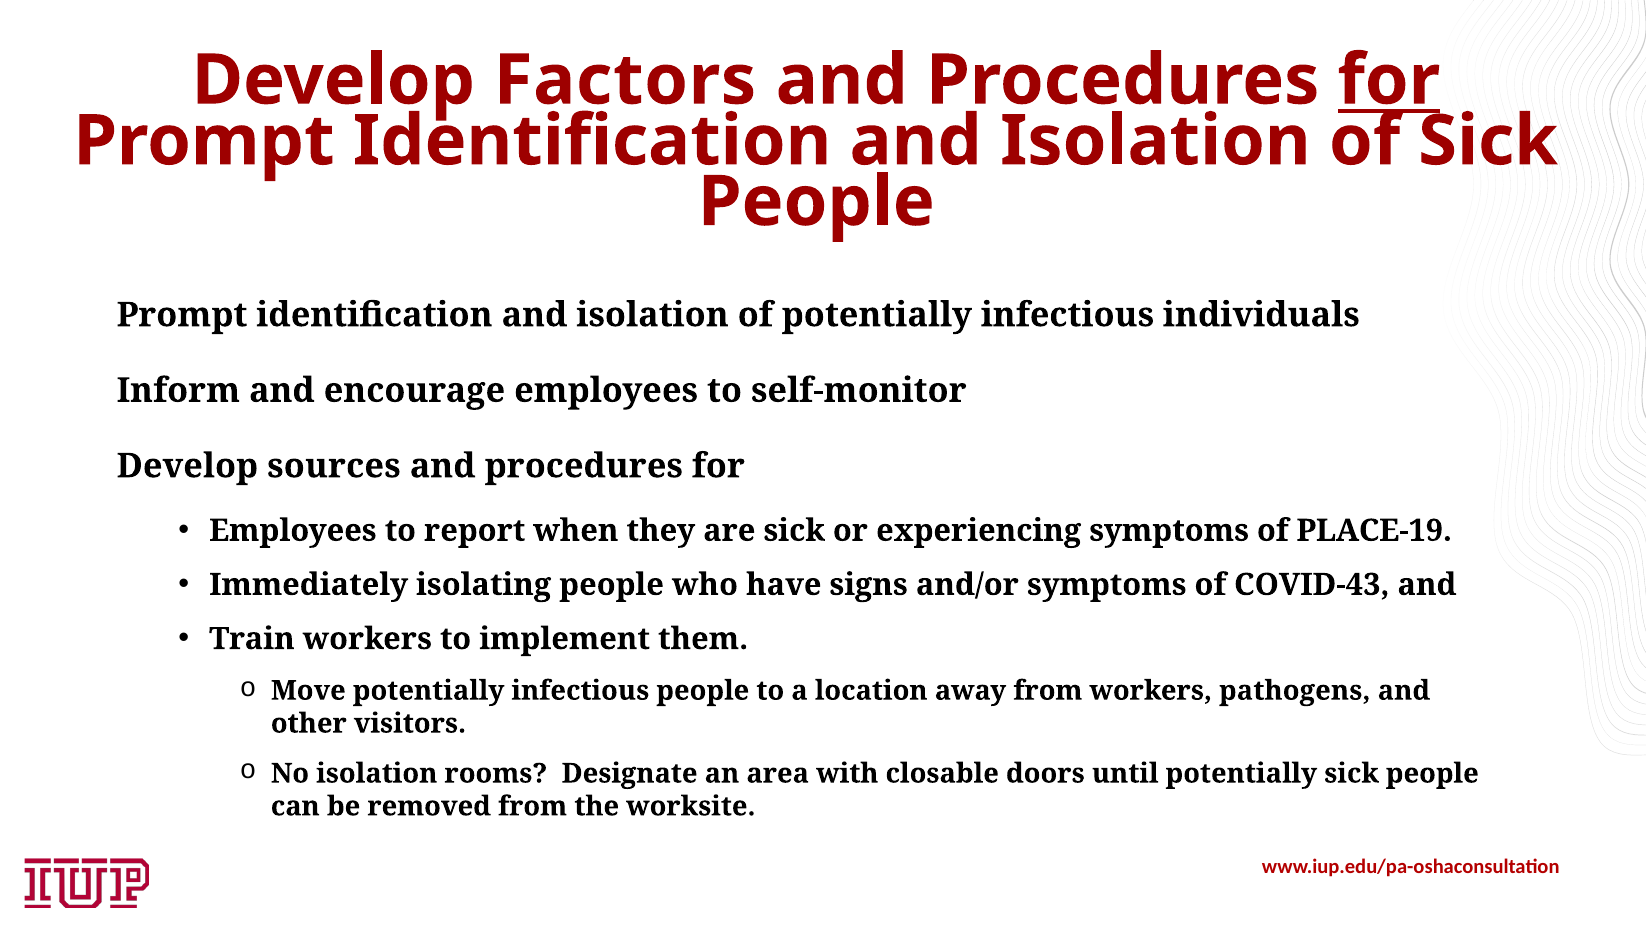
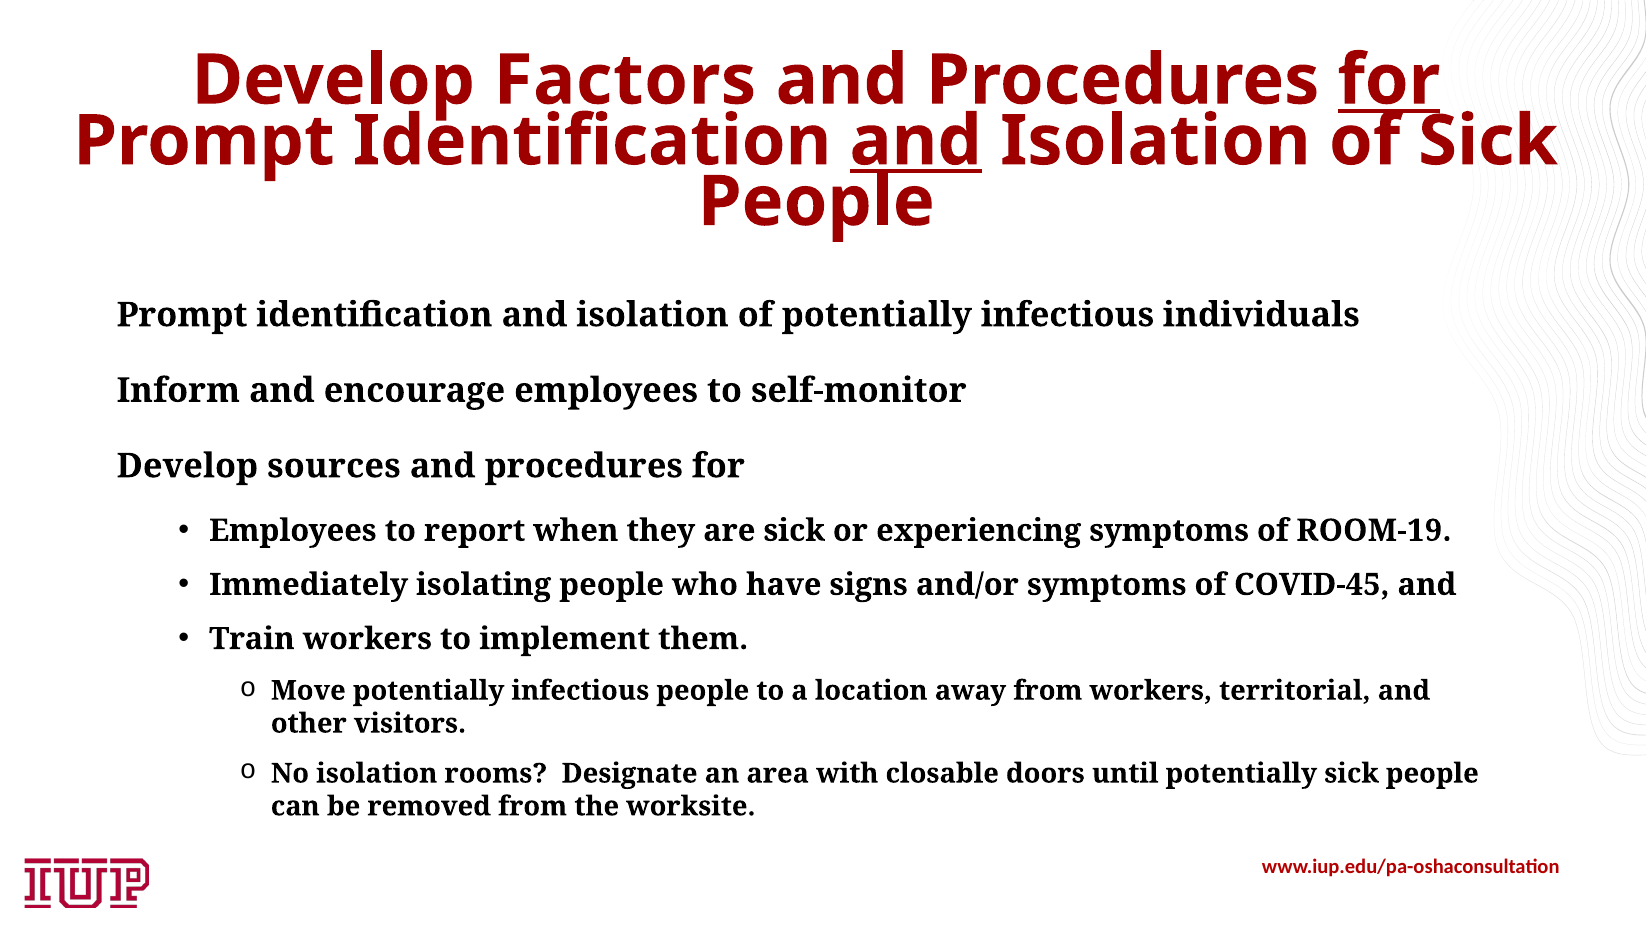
and at (916, 141) underline: none -> present
PLACE-19: PLACE-19 -> ROOM-19
COVID-43: COVID-43 -> COVID-45
pathogens: pathogens -> territorial
